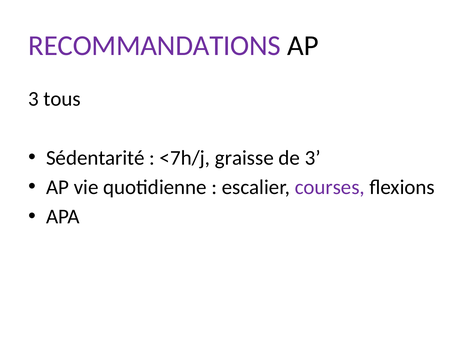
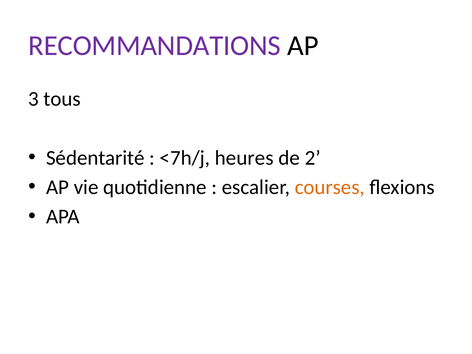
graisse: graisse -> heures
de 3: 3 -> 2
courses colour: purple -> orange
